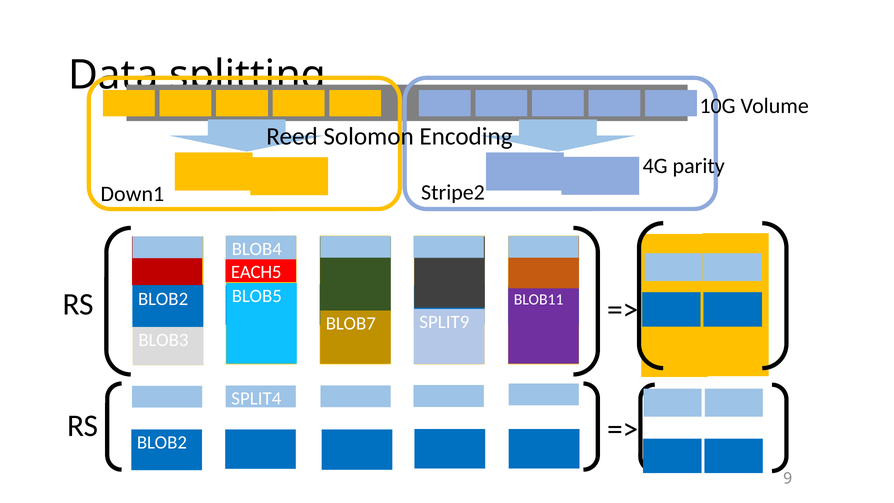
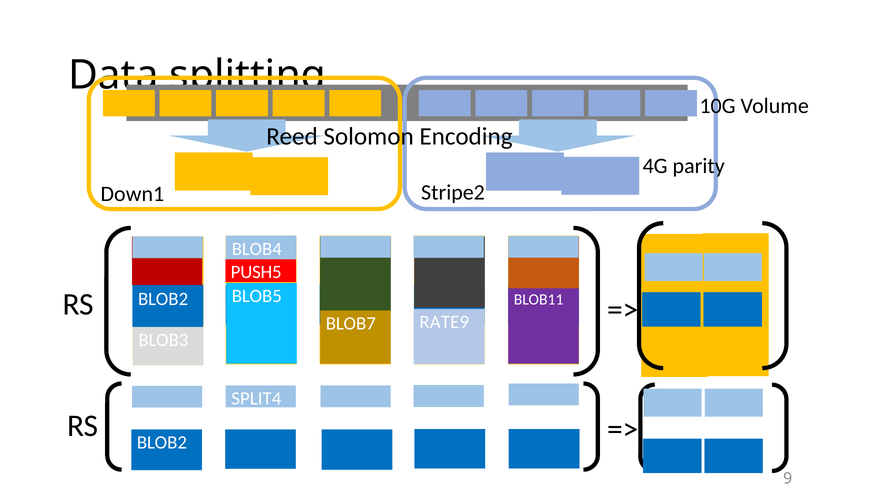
EACH5: EACH5 -> PUSH5
SPLIT9: SPLIT9 -> RATE9
